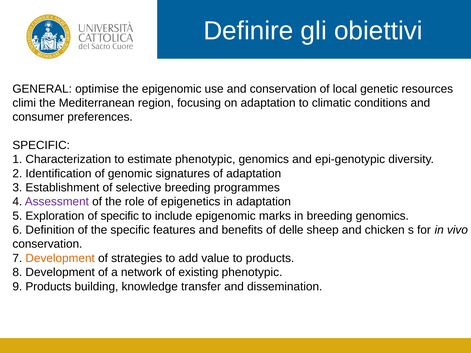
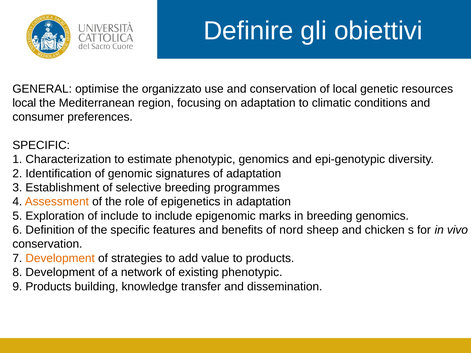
the epigenomic: epigenomic -> organizzato
climi at (24, 103): climi -> local
Assessment colour: purple -> orange
of specific: specific -> include
delle: delle -> nord
